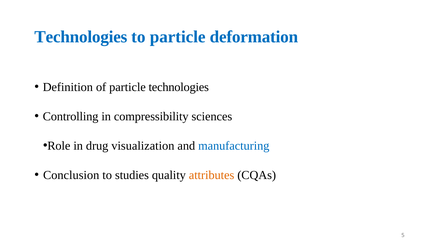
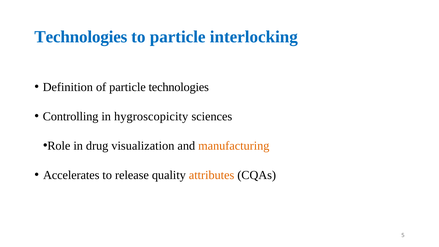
deformation: deformation -> interlocking
compressibility: compressibility -> hygroscopicity
manufacturing colour: blue -> orange
Conclusion: Conclusion -> Accelerates
studies: studies -> release
